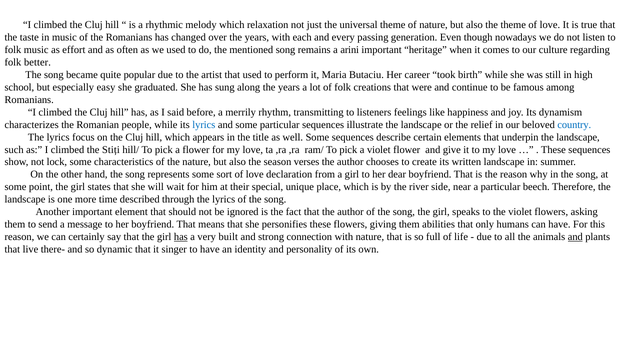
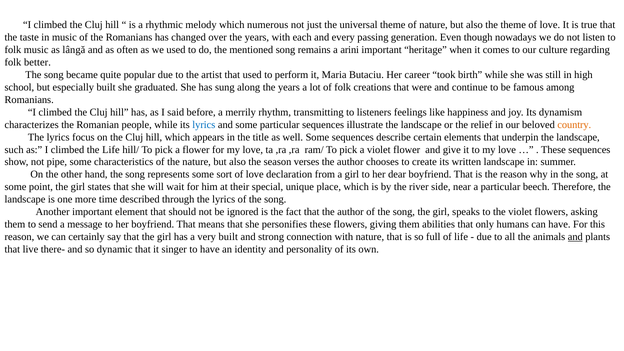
relaxation: relaxation -> numerous
effort: effort -> lângă
especially easy: easy -> built
country colour: blue -> orange
the Stiți: Stiți -> Life
lock: lock -> pipe
has at (181, 237) underline: present -> none
